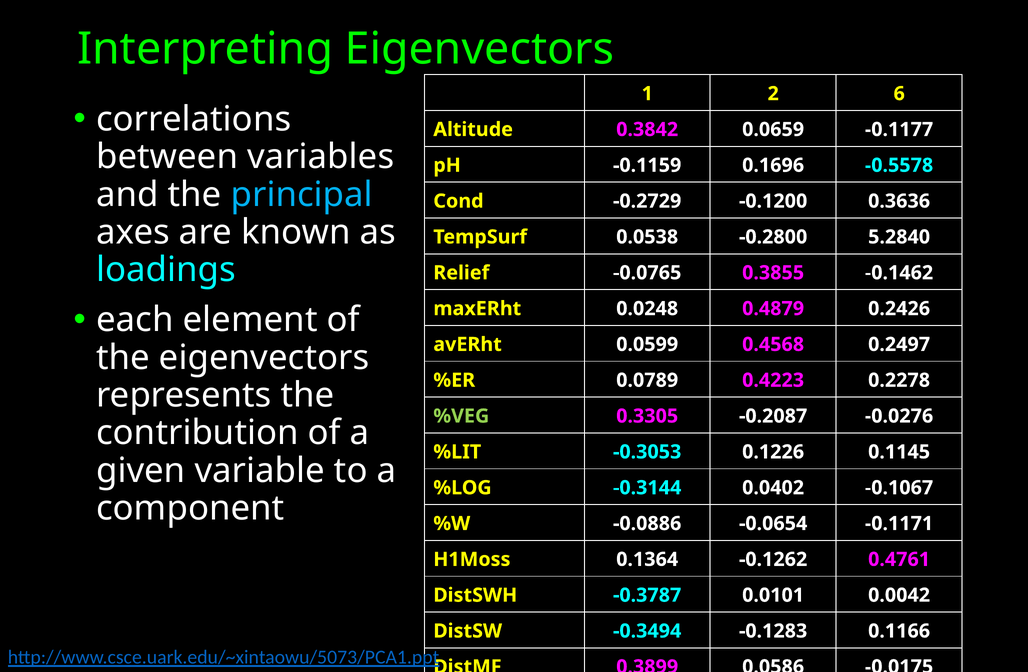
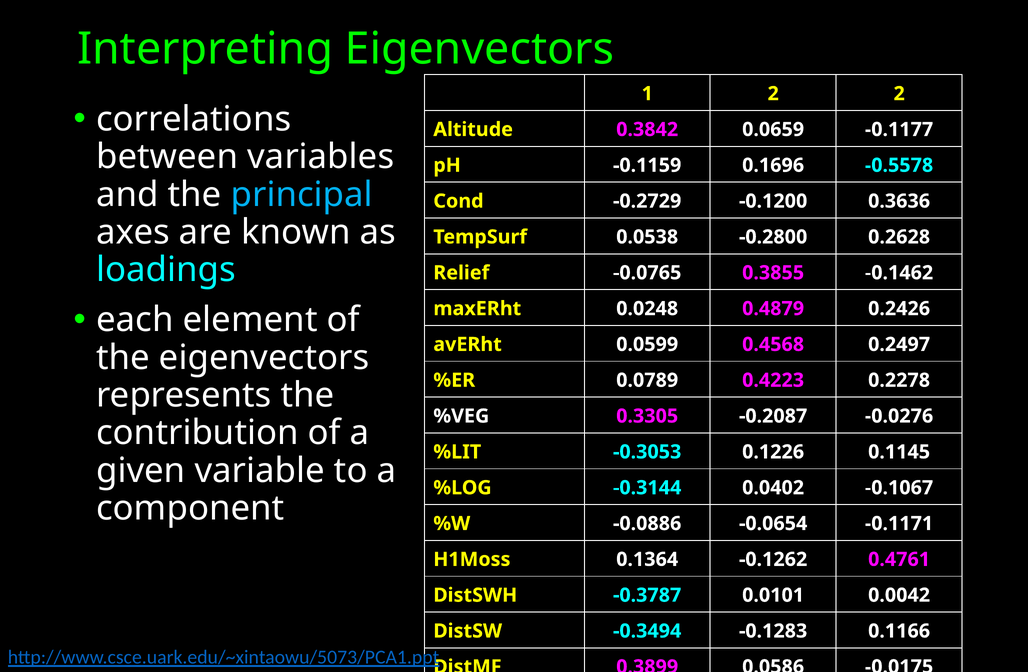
2 6: 6 -> 2
5.2840: 5.2840 -> 0.2628
%VEG colour: light green -> white
